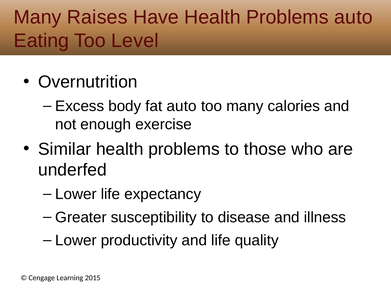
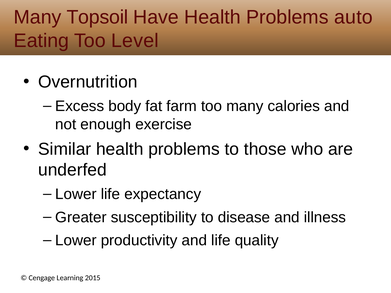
Raises: Raises -> Topsoil
fat auto: auto -> farm
